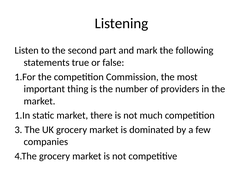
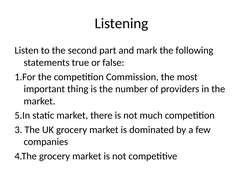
1.In: 1.In -> 5.In
